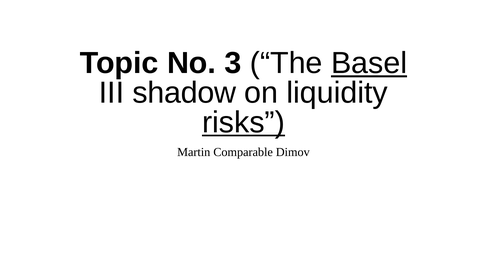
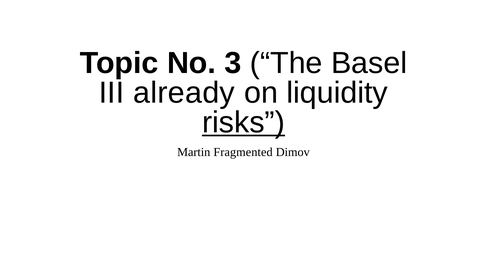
Basel underline: present -> none
shadow: shadow -> already
Comparable: Comparable -> Fragmented
